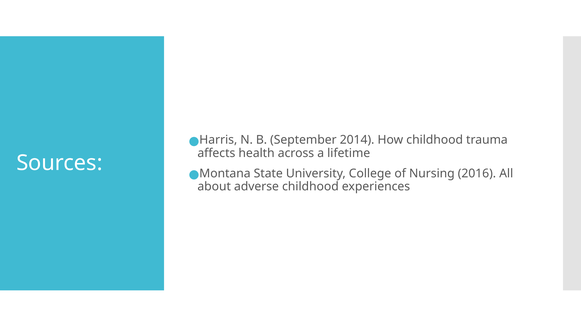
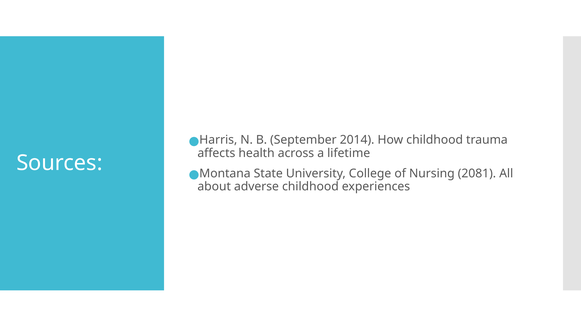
2016: 2016 -> 2081
